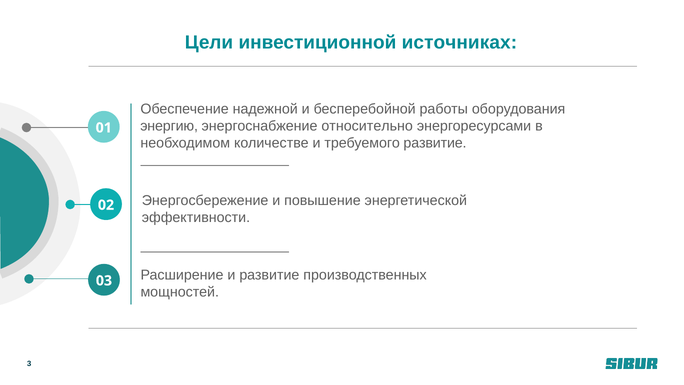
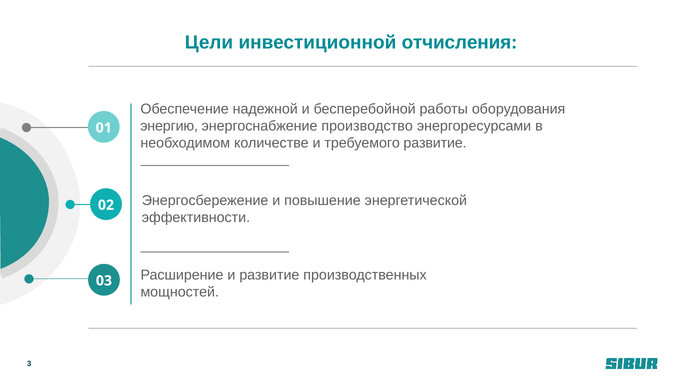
источниках: источниках -> отчисления
относительно: относительно -> производство
